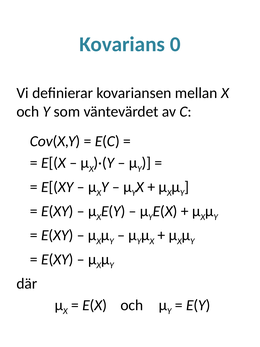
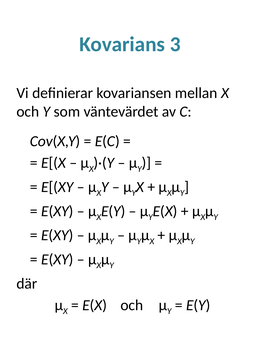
0: 0 -> 3
